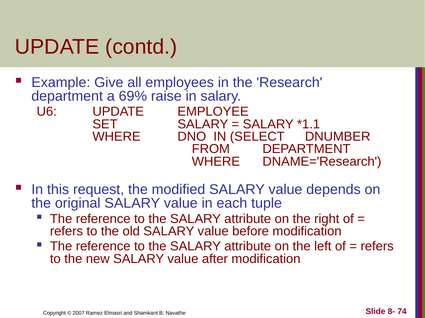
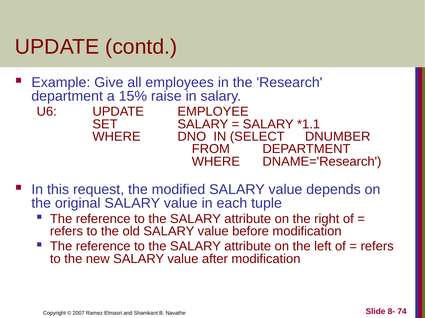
69%: 69% -> 15%
